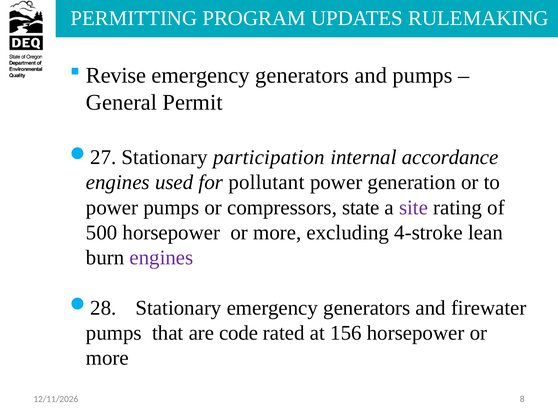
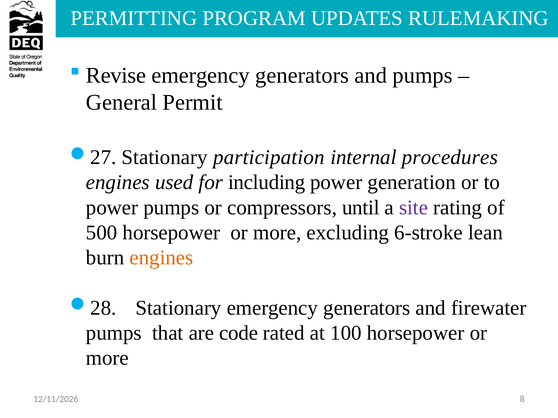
accordance: accordance -> procedures
pollutant: pollutant -> including
state: state -> until
4-stroke: 4-stroke -> 6-stroke
engines at (161, 258) colour: purple -> orange
156: 156 -> 100
